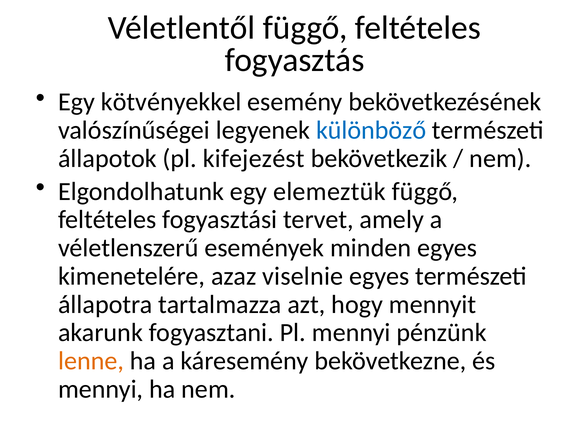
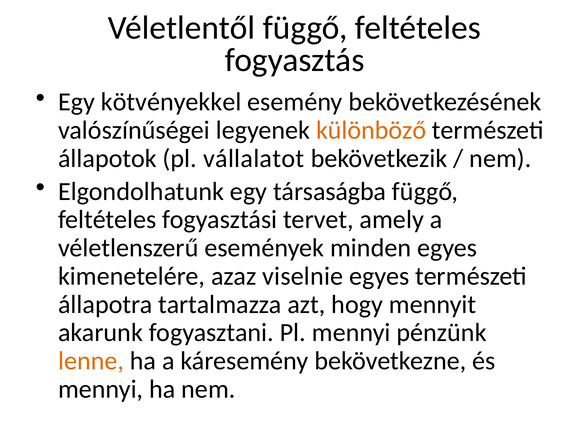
különböző colour: blue -> orange
kifejezést: kifejezést -> vállalatot
elemeztük: elemeztük -> társaságba
